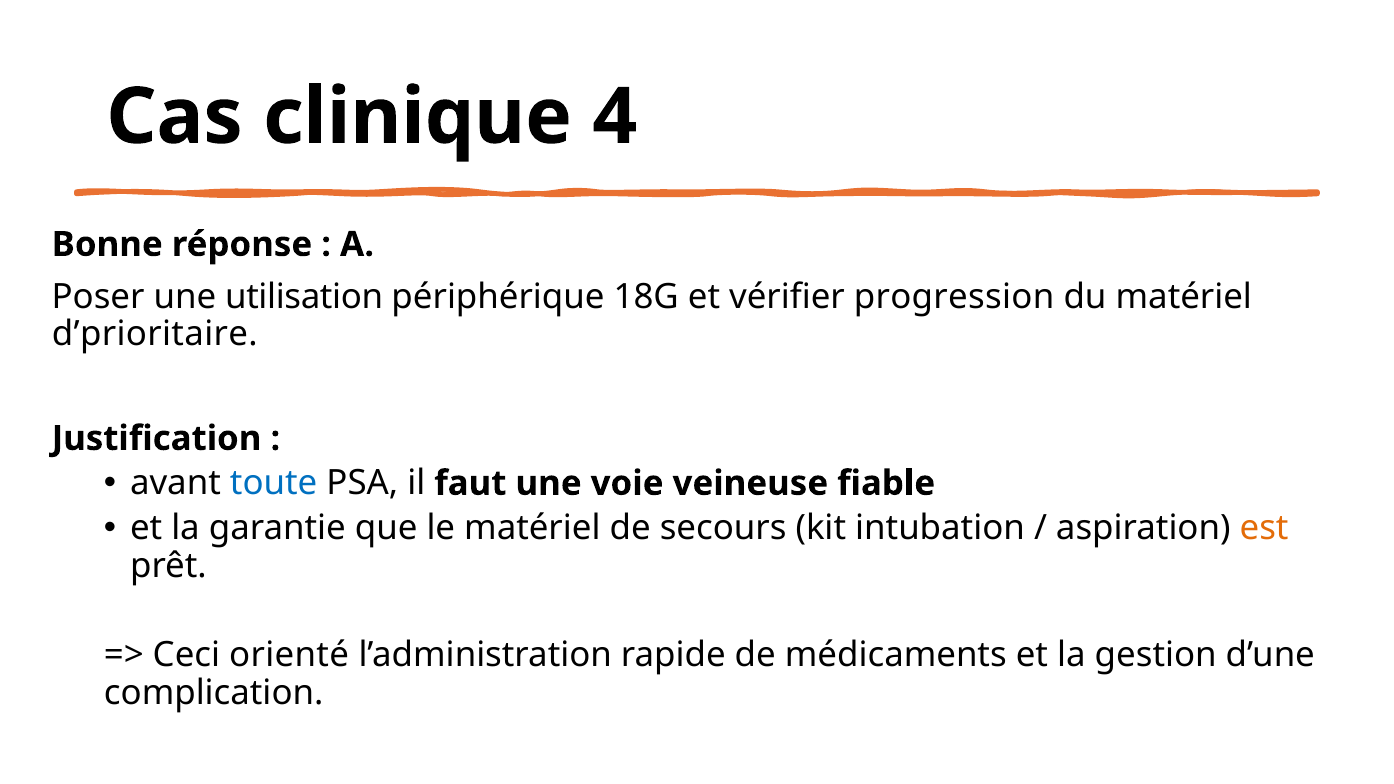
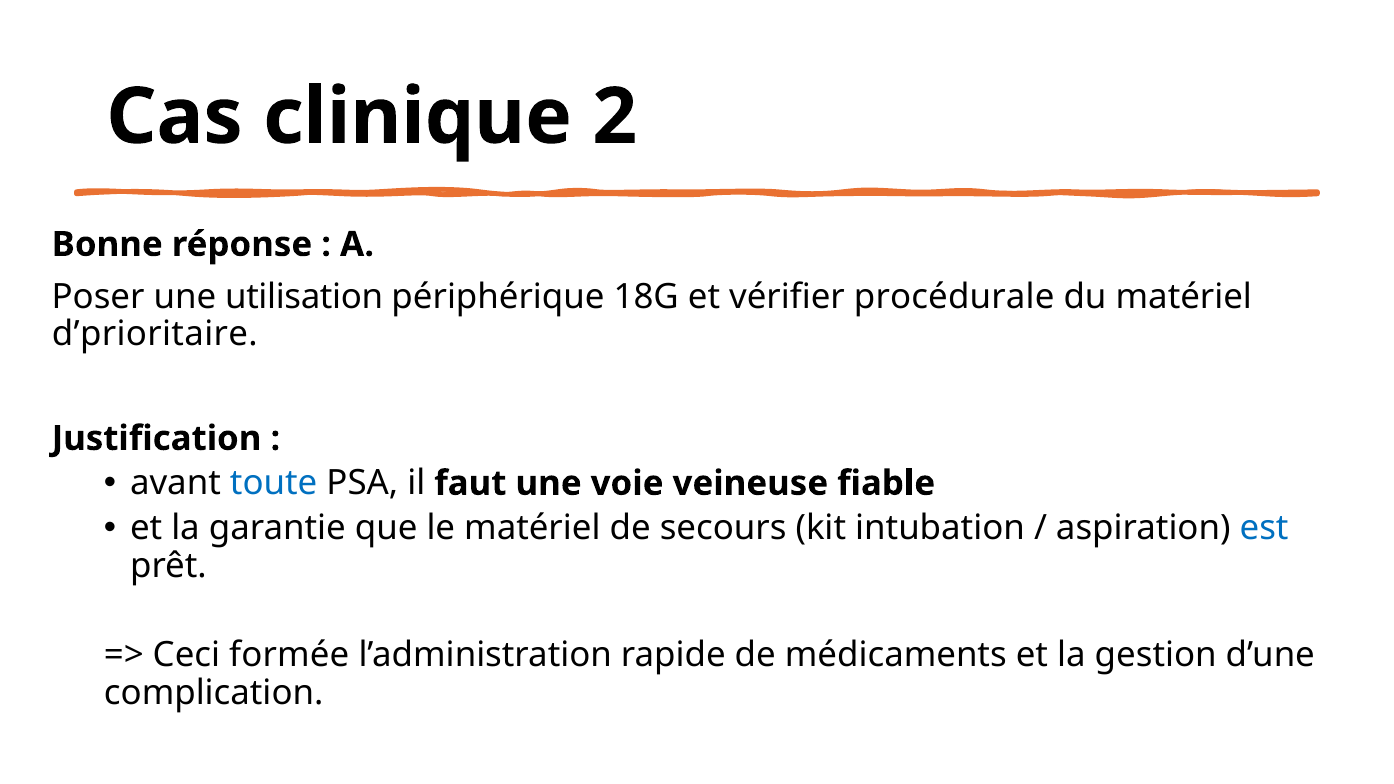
4: 4 -> 2
progression: progression -> procédurale
est colour: orange -> blue
orienté: orienté -> formée
